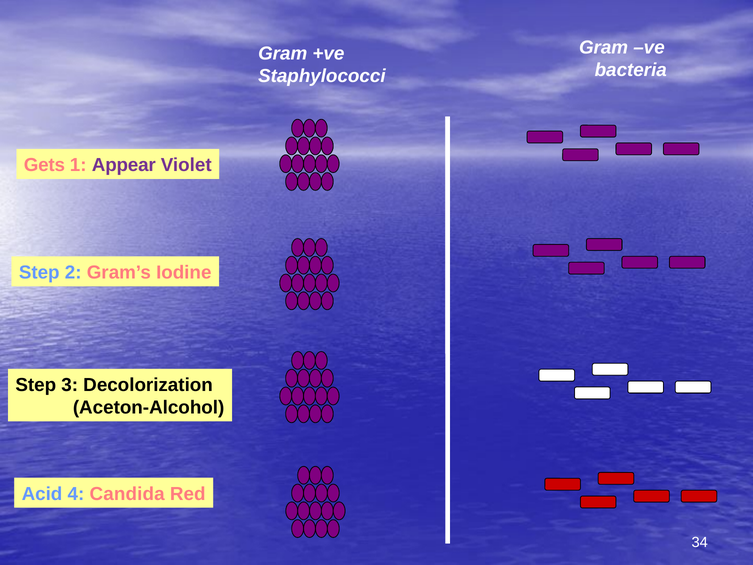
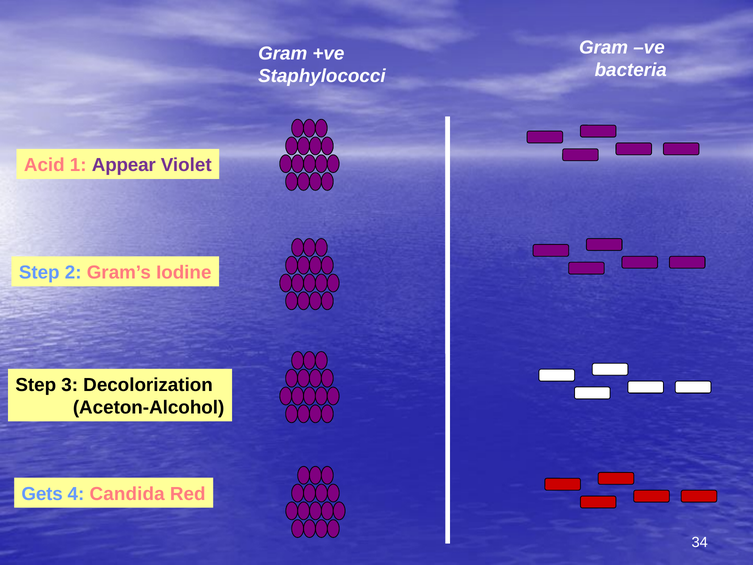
Gets: Gets -> Acid
Acid: Acid -> Gets
